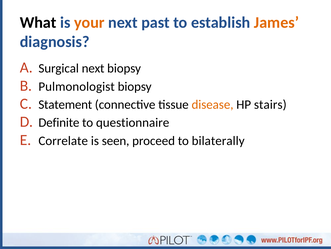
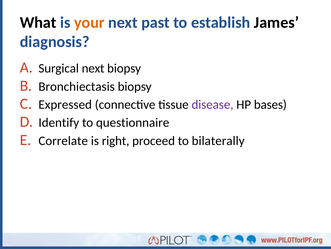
James colour: orange -> black
Pulmonologist: Pulmonologist -> Bronchiectasis
Statement: Statement -> Expressed
disease colour: orange -> purple
stairs: stairs -> bases
Definite: Definite -> Identify
seen: seen -> right
